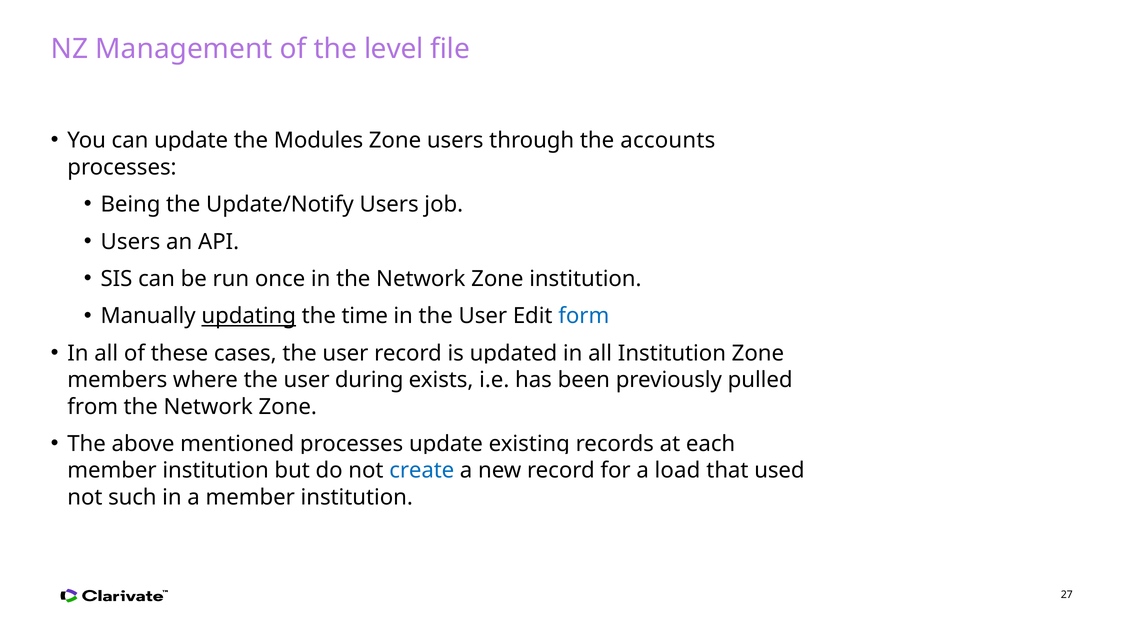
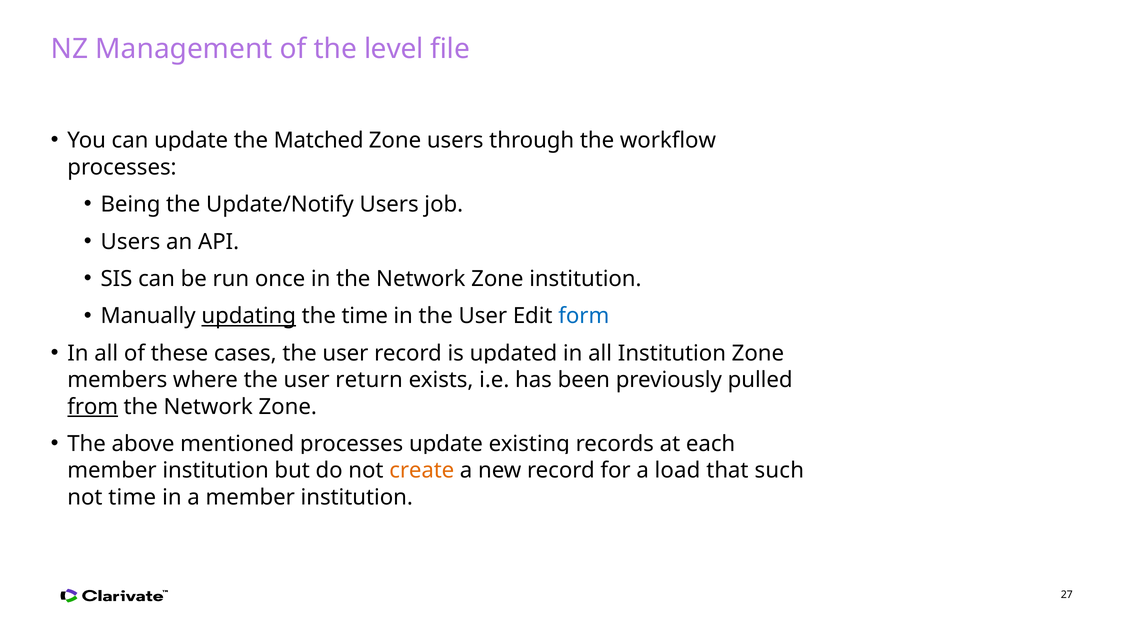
Modules: Modules -> Matched
accounts: accounts -> workflow
during: during -> return
from underline: none -> present
create colour: blue -> orange
used: used -> such
not such: such -> time
